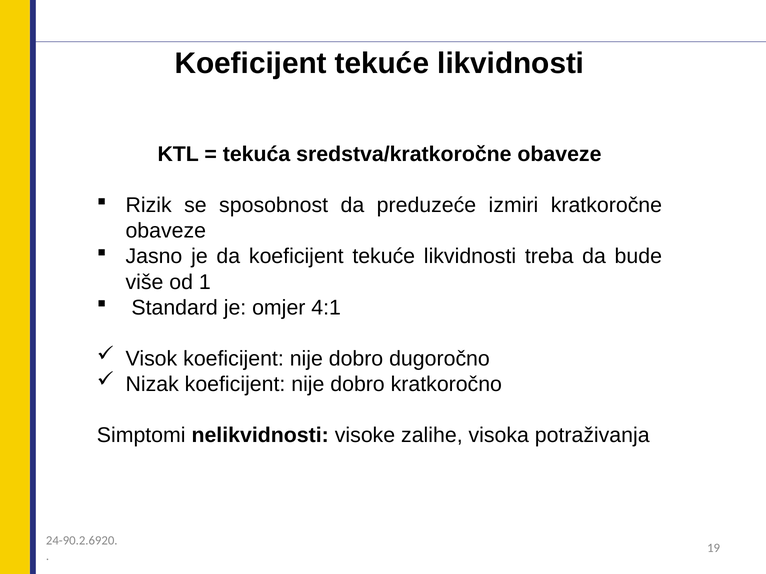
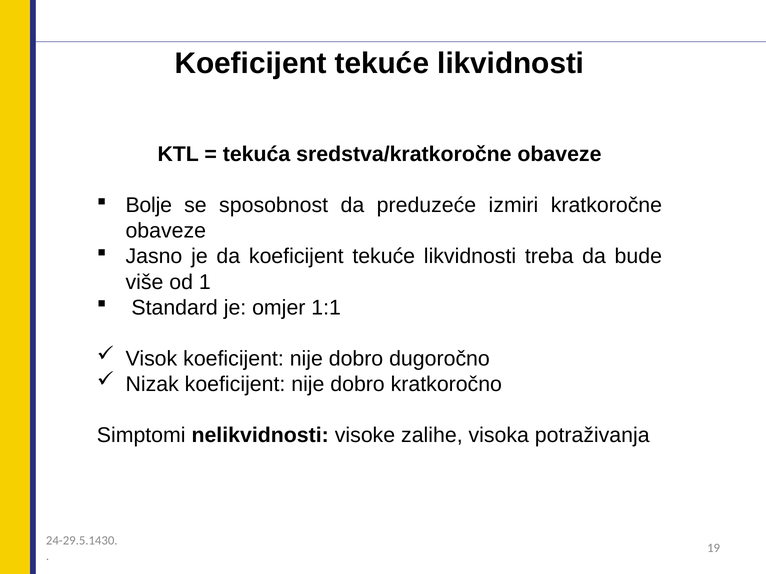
Rizik: Rizik -> Bolje
4:1: 4:1 -> 1:1
24-90.2.6920: 24-90.2.6920 -> 24-29.5.1430
